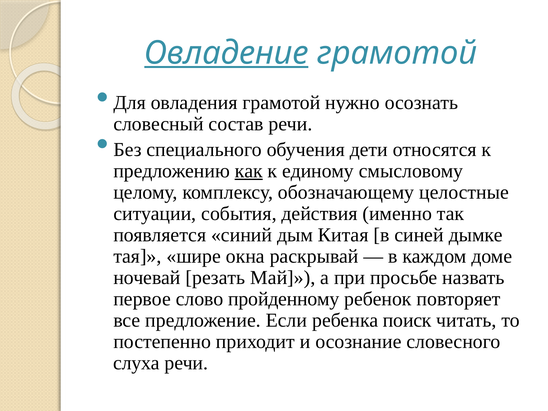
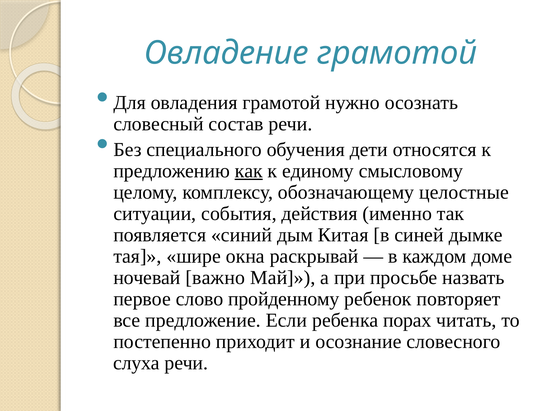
Овладение underline: present -> none
резать: резать -> важно
поиск: поиск -> порах
